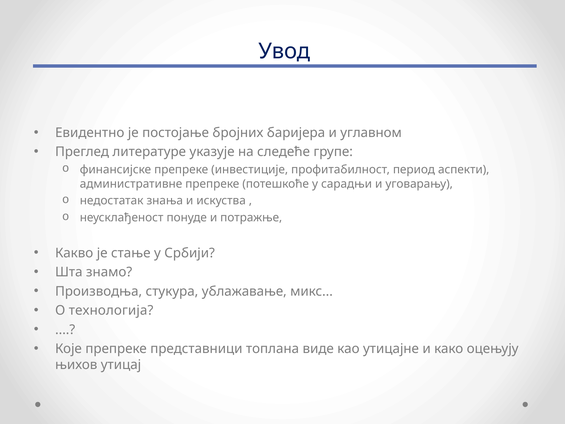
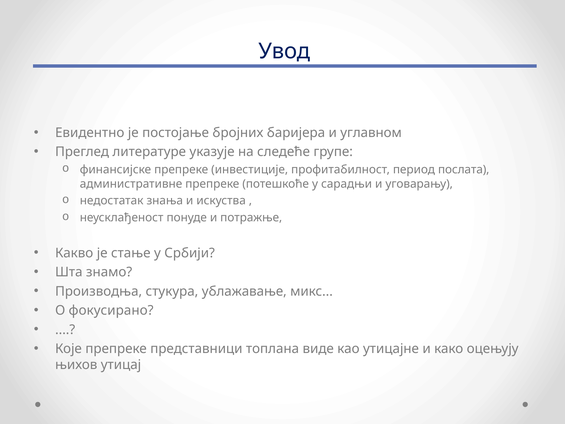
аспекти: аспекти -> послата
технологија: технологија -> фокусирано
